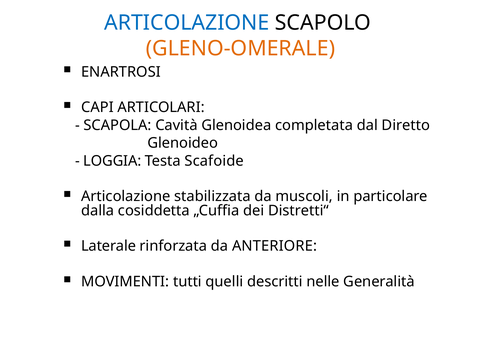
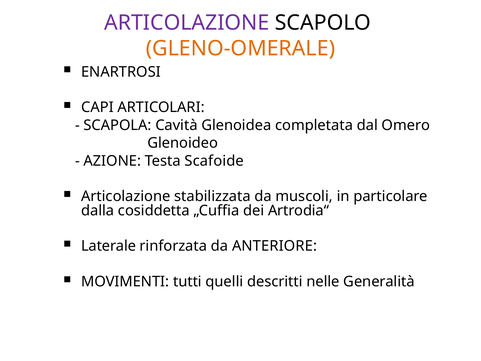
ARTICOLAZIONE at (187, 23) colour: blue -> purple
Diretto: Diretto -> Omero
LOGGIA: LOGGIA -> AZIONE
Distretti“: Distretti“ -> Artrodia“
